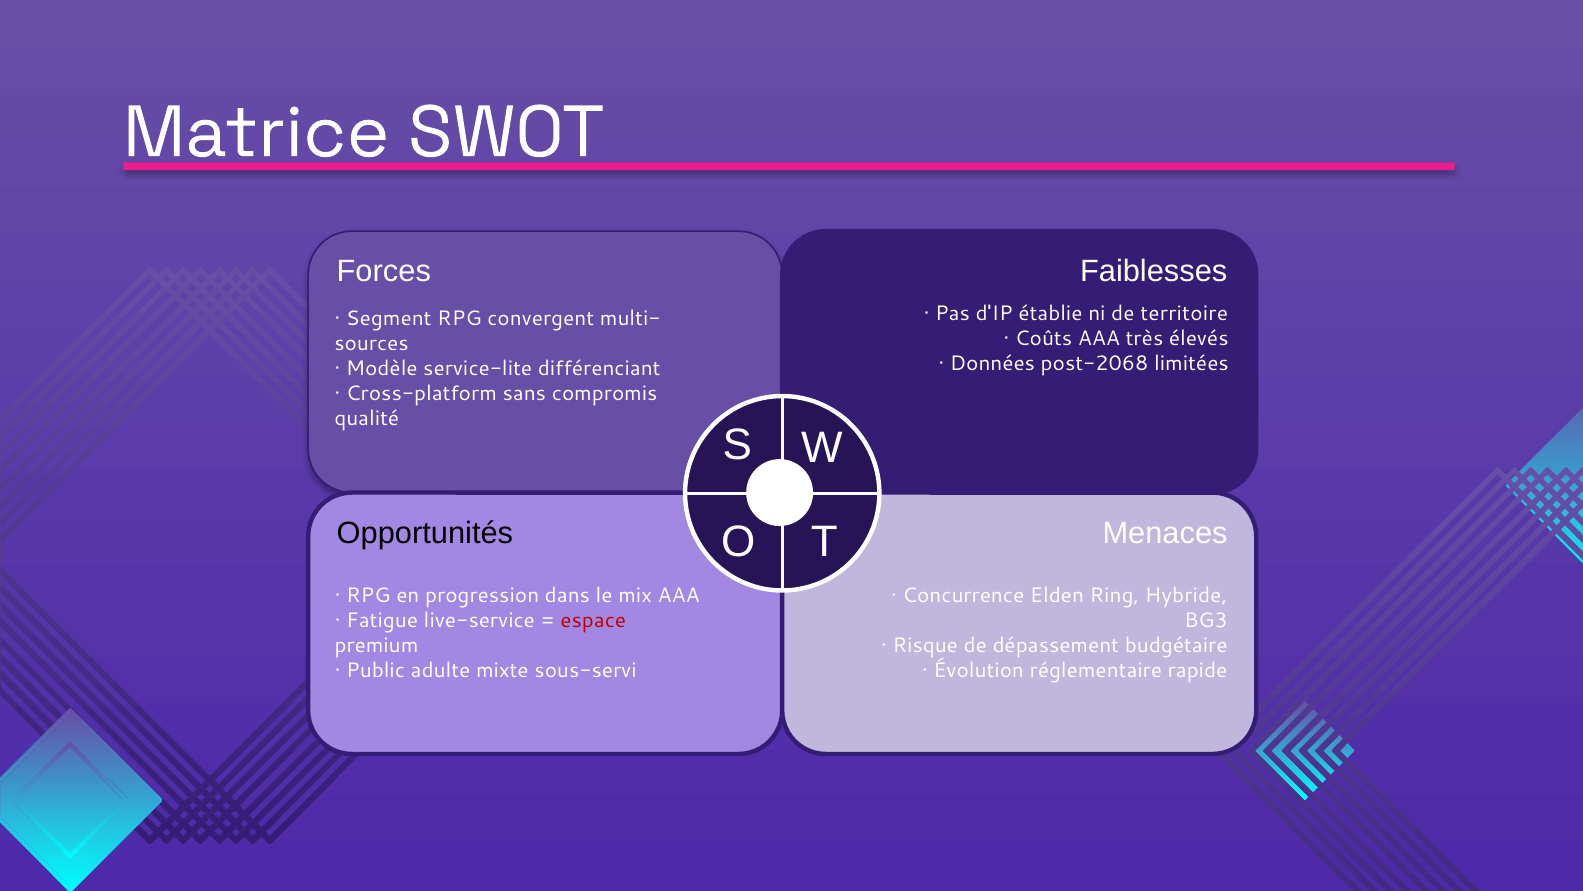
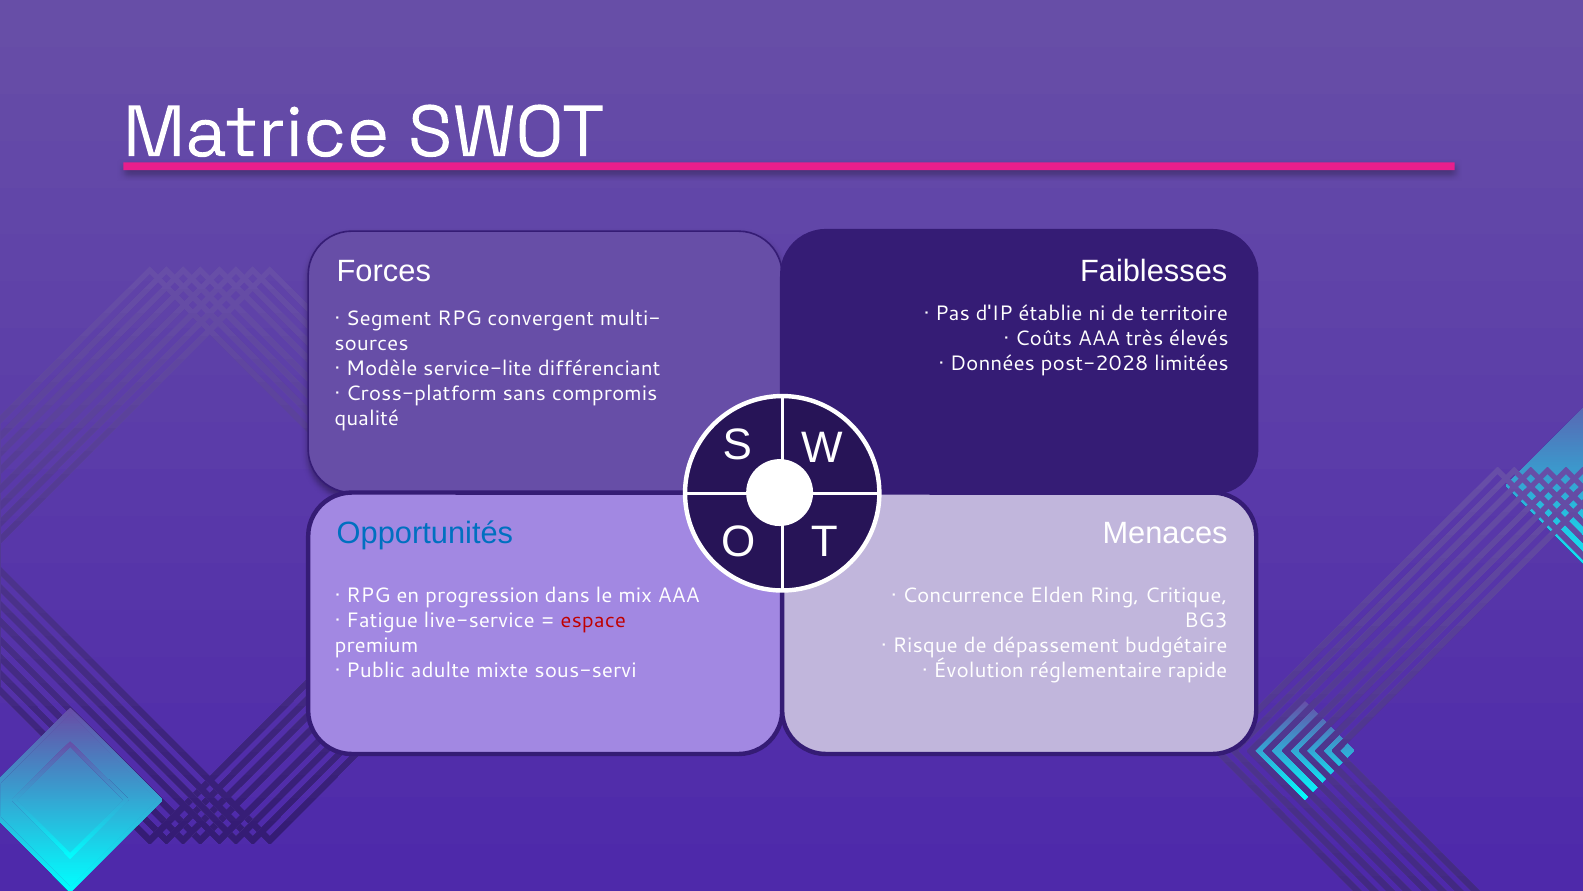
post-2068: post-2068 -> post-2028
Opportunités colour: black -> blue
Hybride: Hybride -> Critique
